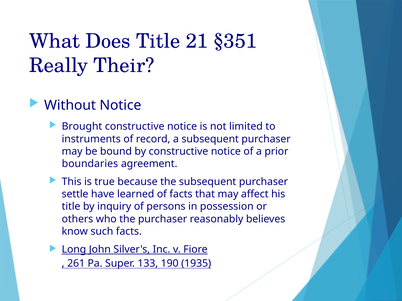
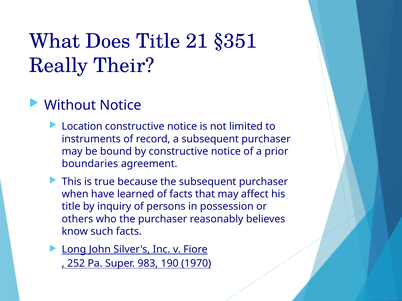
Brought: Brought -> Location
settle: settle -> when
261: 261 -> 252
133: 133 -> 983
1935: 1935 -> 1970
